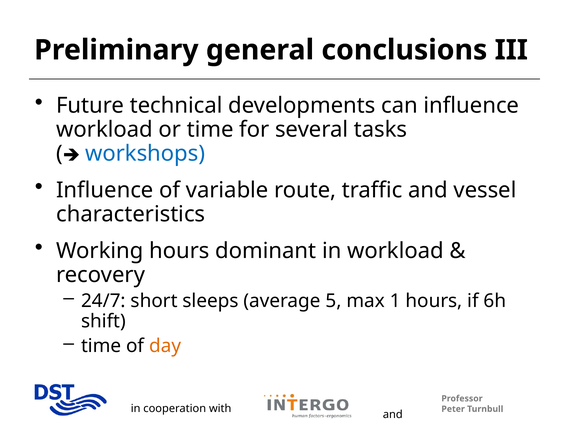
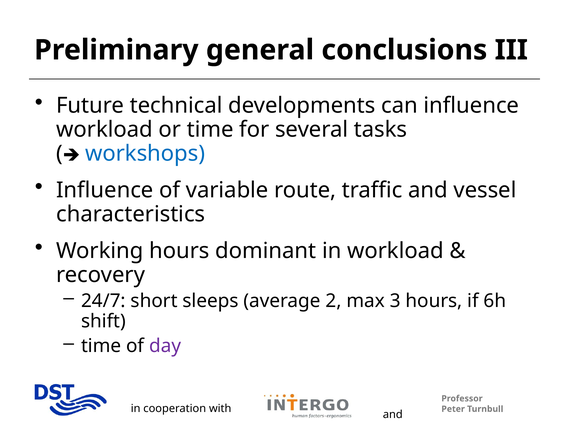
5: 5 -> 2
1: 1 -> 3
day colour: orange -> purple
